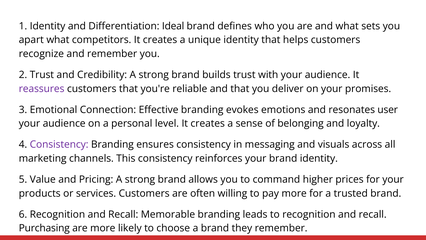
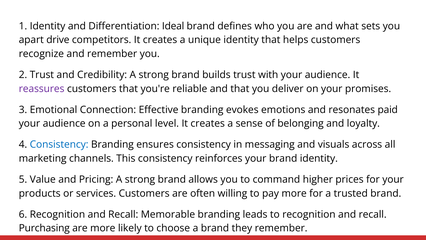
apart what: what -> drive
user: user -> paid
Consistency at (59, 144) colour: purple -> blue
